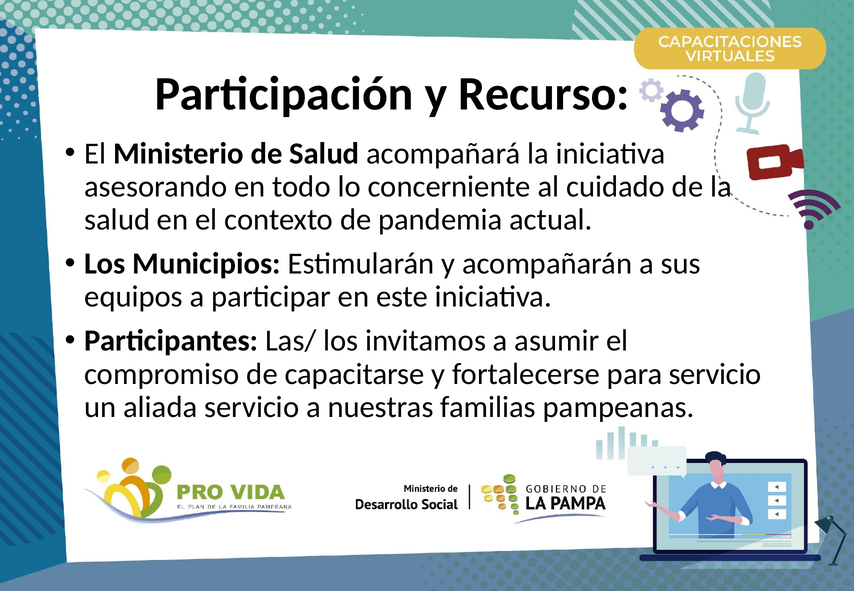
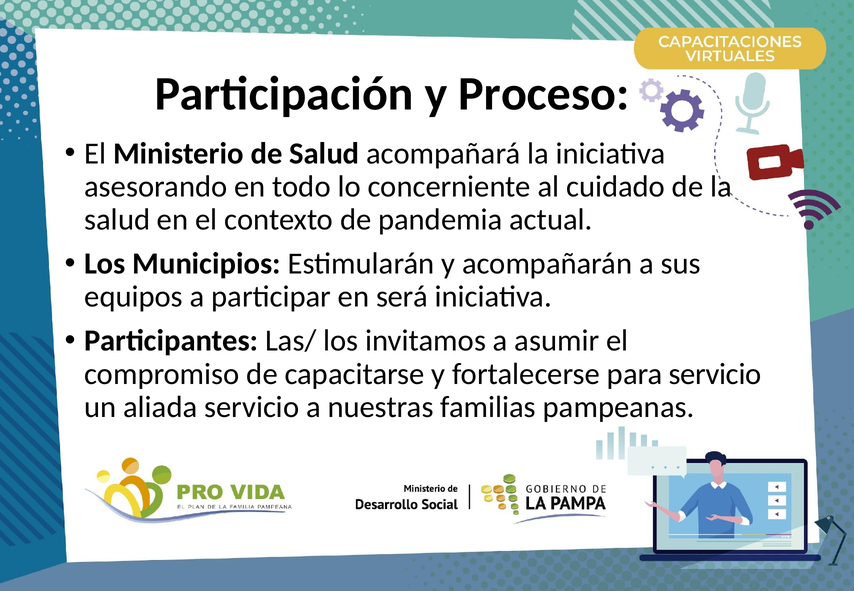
Recurso: Recurso -> Proceso
este: este -> será
